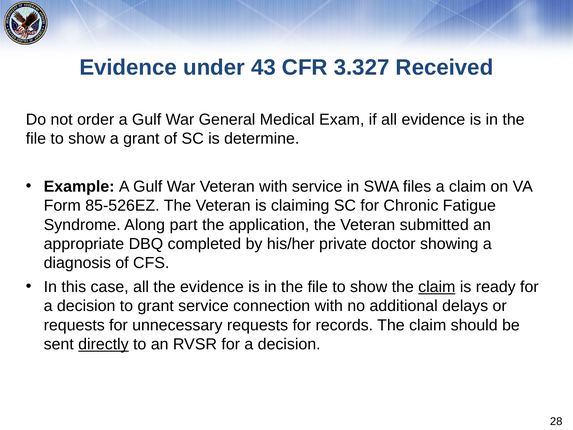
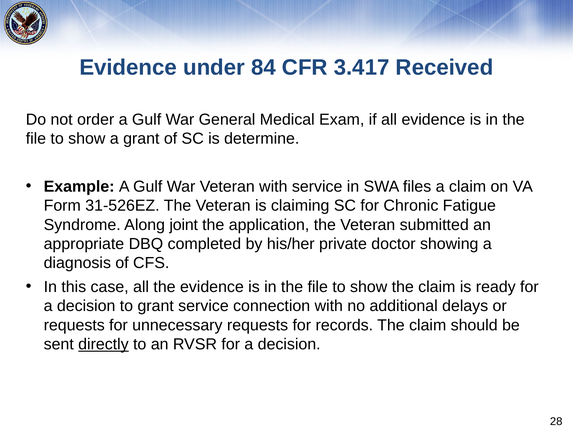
43: 43 -> 84
3.327: 3.327 -> 3.417
85-526EZ: 85-526EZ -> 31-526EZ
part: part -> joint
claim at (437, 287) underline: present -> none
